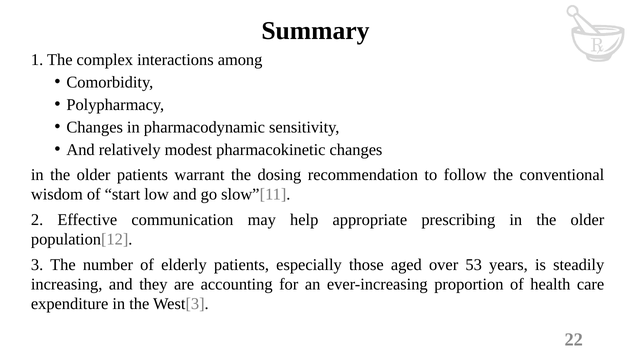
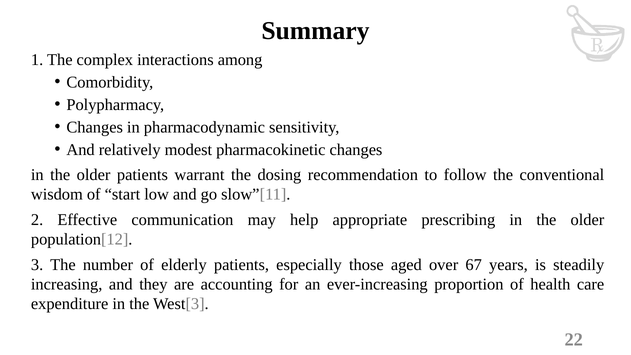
53: 53 -> 67
